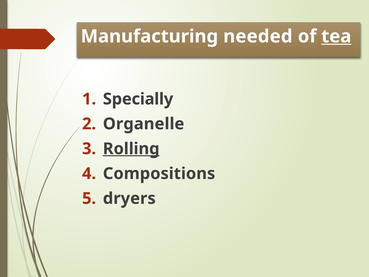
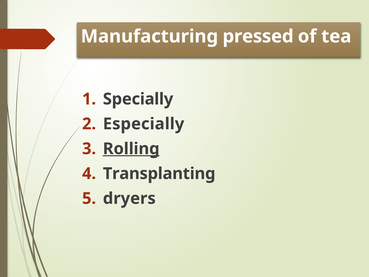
needed: needed -> pressed
tea underline: present -> none
Organelle: Organelle -> Especially
Compositions: Compositions -> Transplanting
